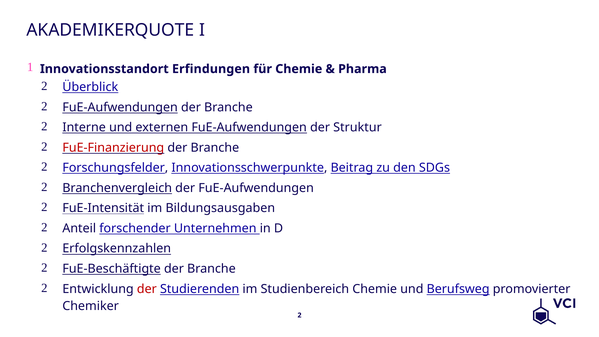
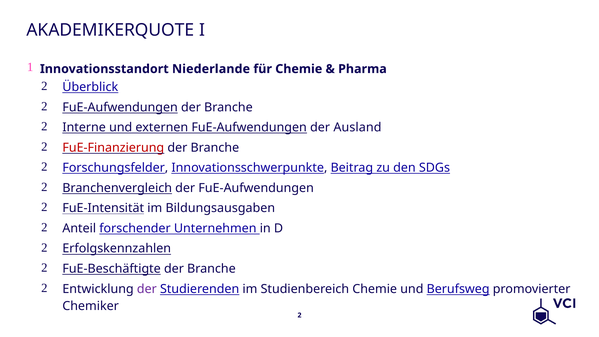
Erfindungen: Erfindungen -> Niederlande
Struktur: Struktur -> Ausland
der at (147, 289) colour: red -> purple
